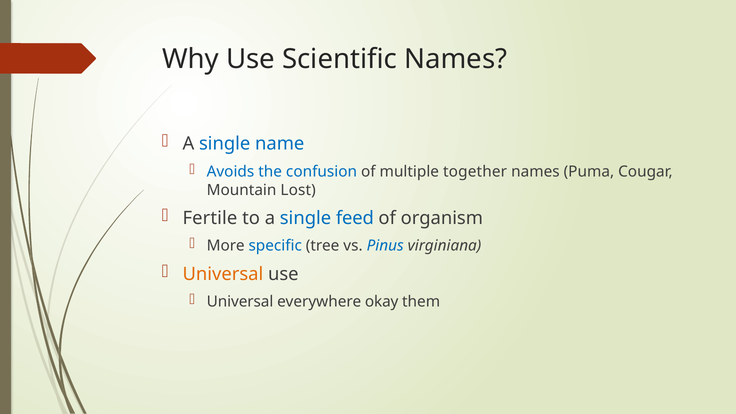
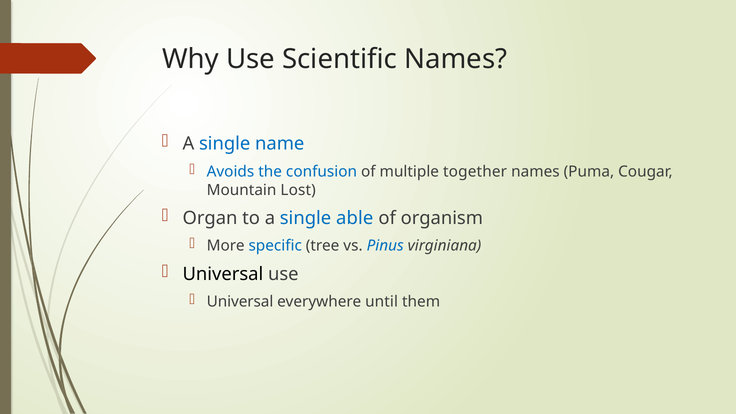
Fertile: Fertile -> Organ
feed: feed -> able
Universal at (223, 274) colour: orange -> black
okay: okay -> until
